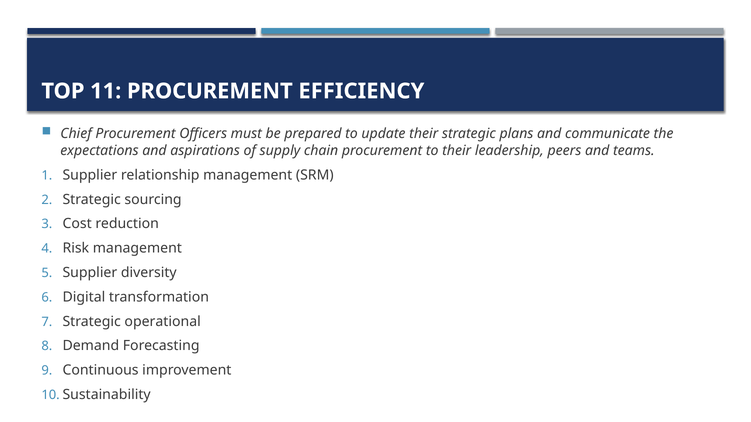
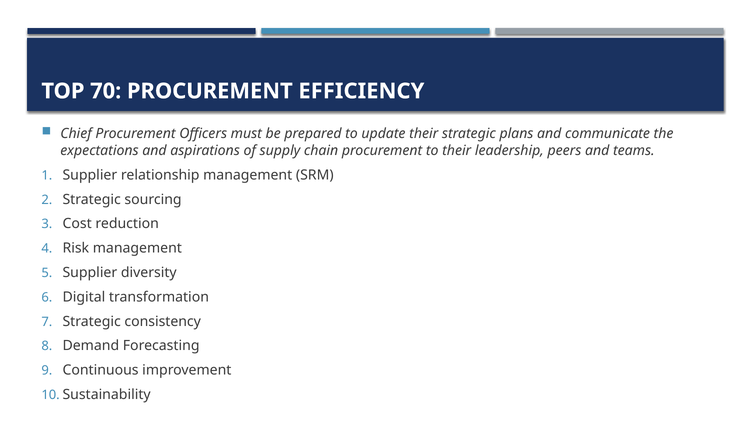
11: 11 -> 70
operational: operational -> consistency
